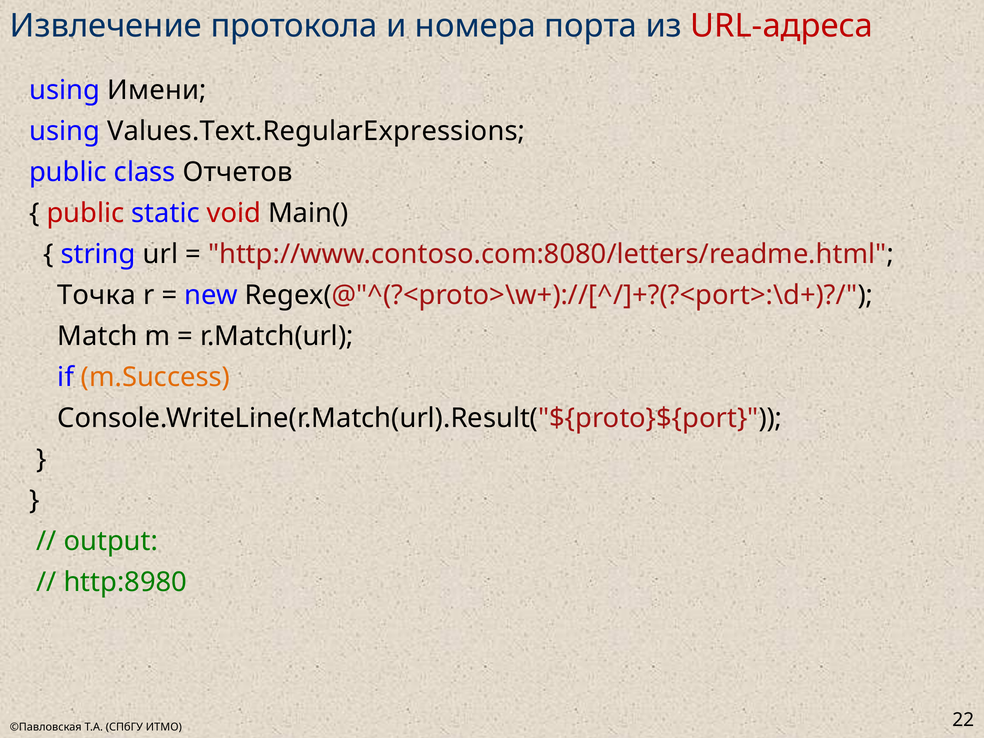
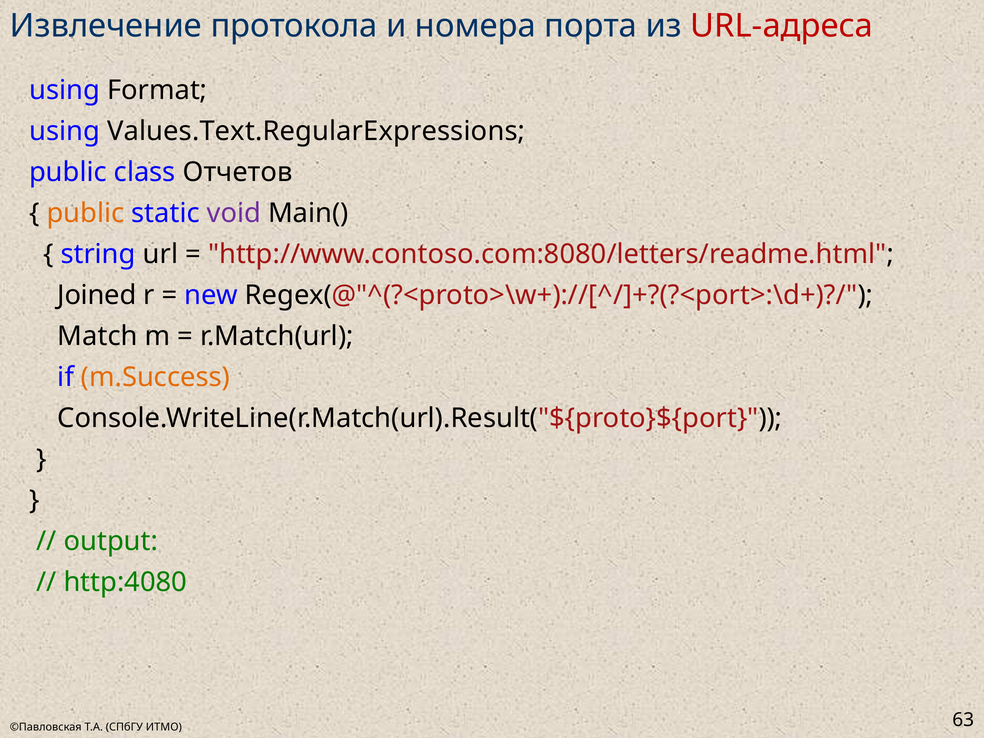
Имени: Имени -> Format
public at (85, 213) colour: red -> orange
void colour: red -> purple
Точка: Точка -> Joined
http:8980: http:8980 -> http:4080
22: 22 -> 63
